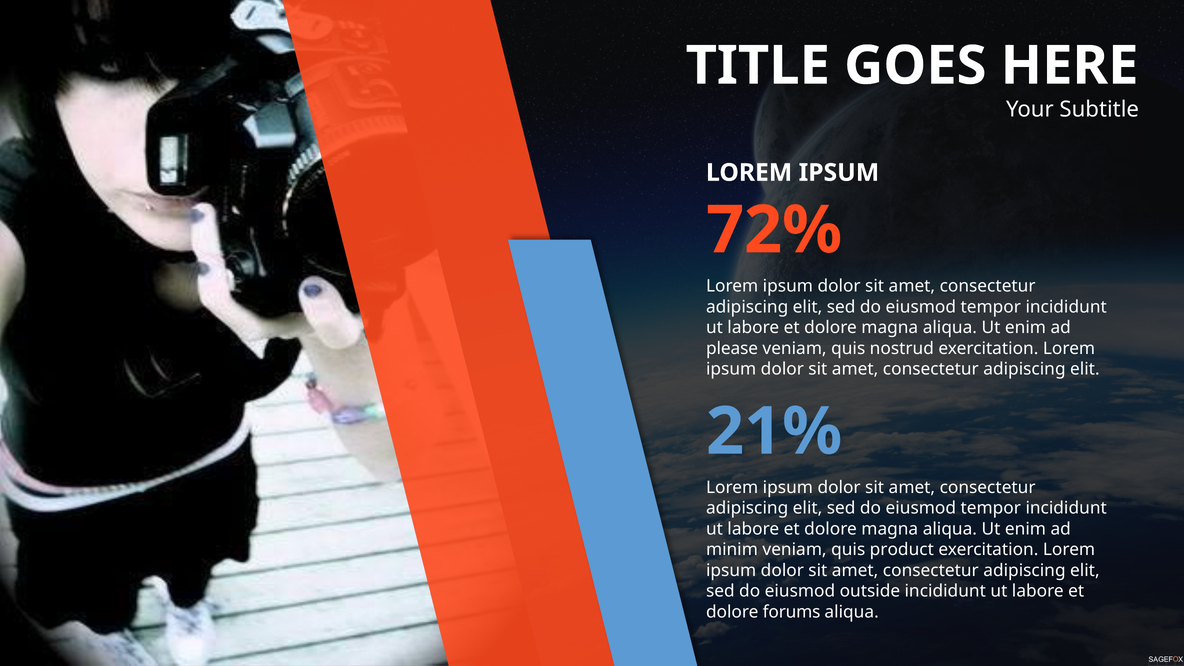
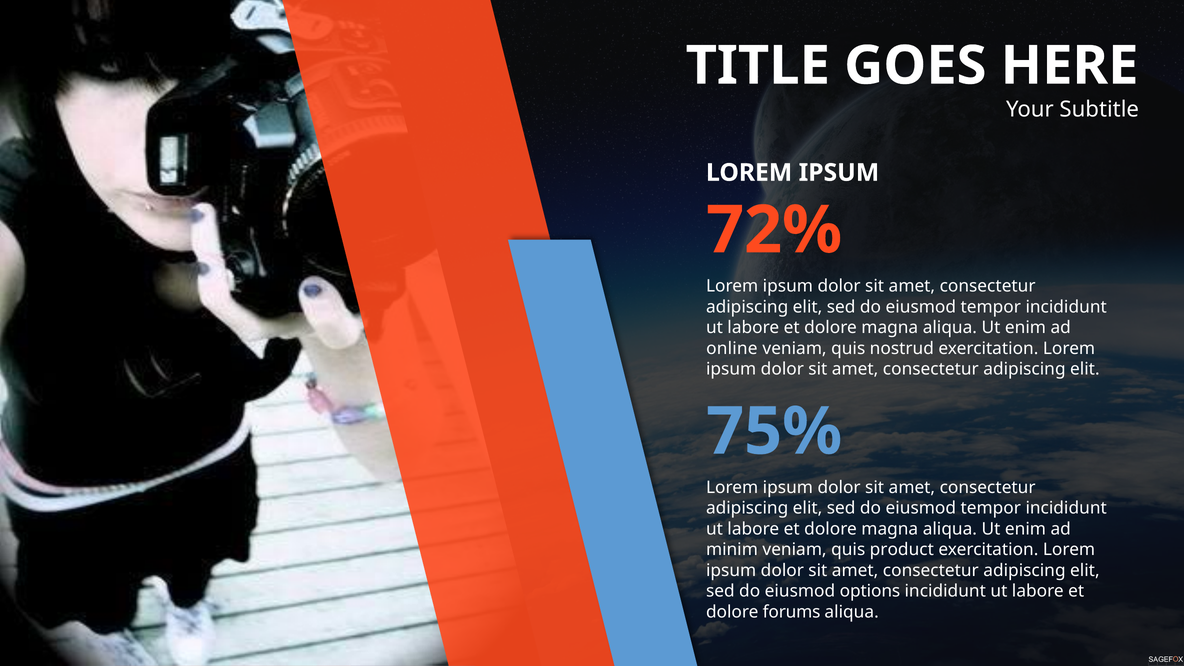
please: please -> online
21%: 21% -> 75%
outside: outside -> options
